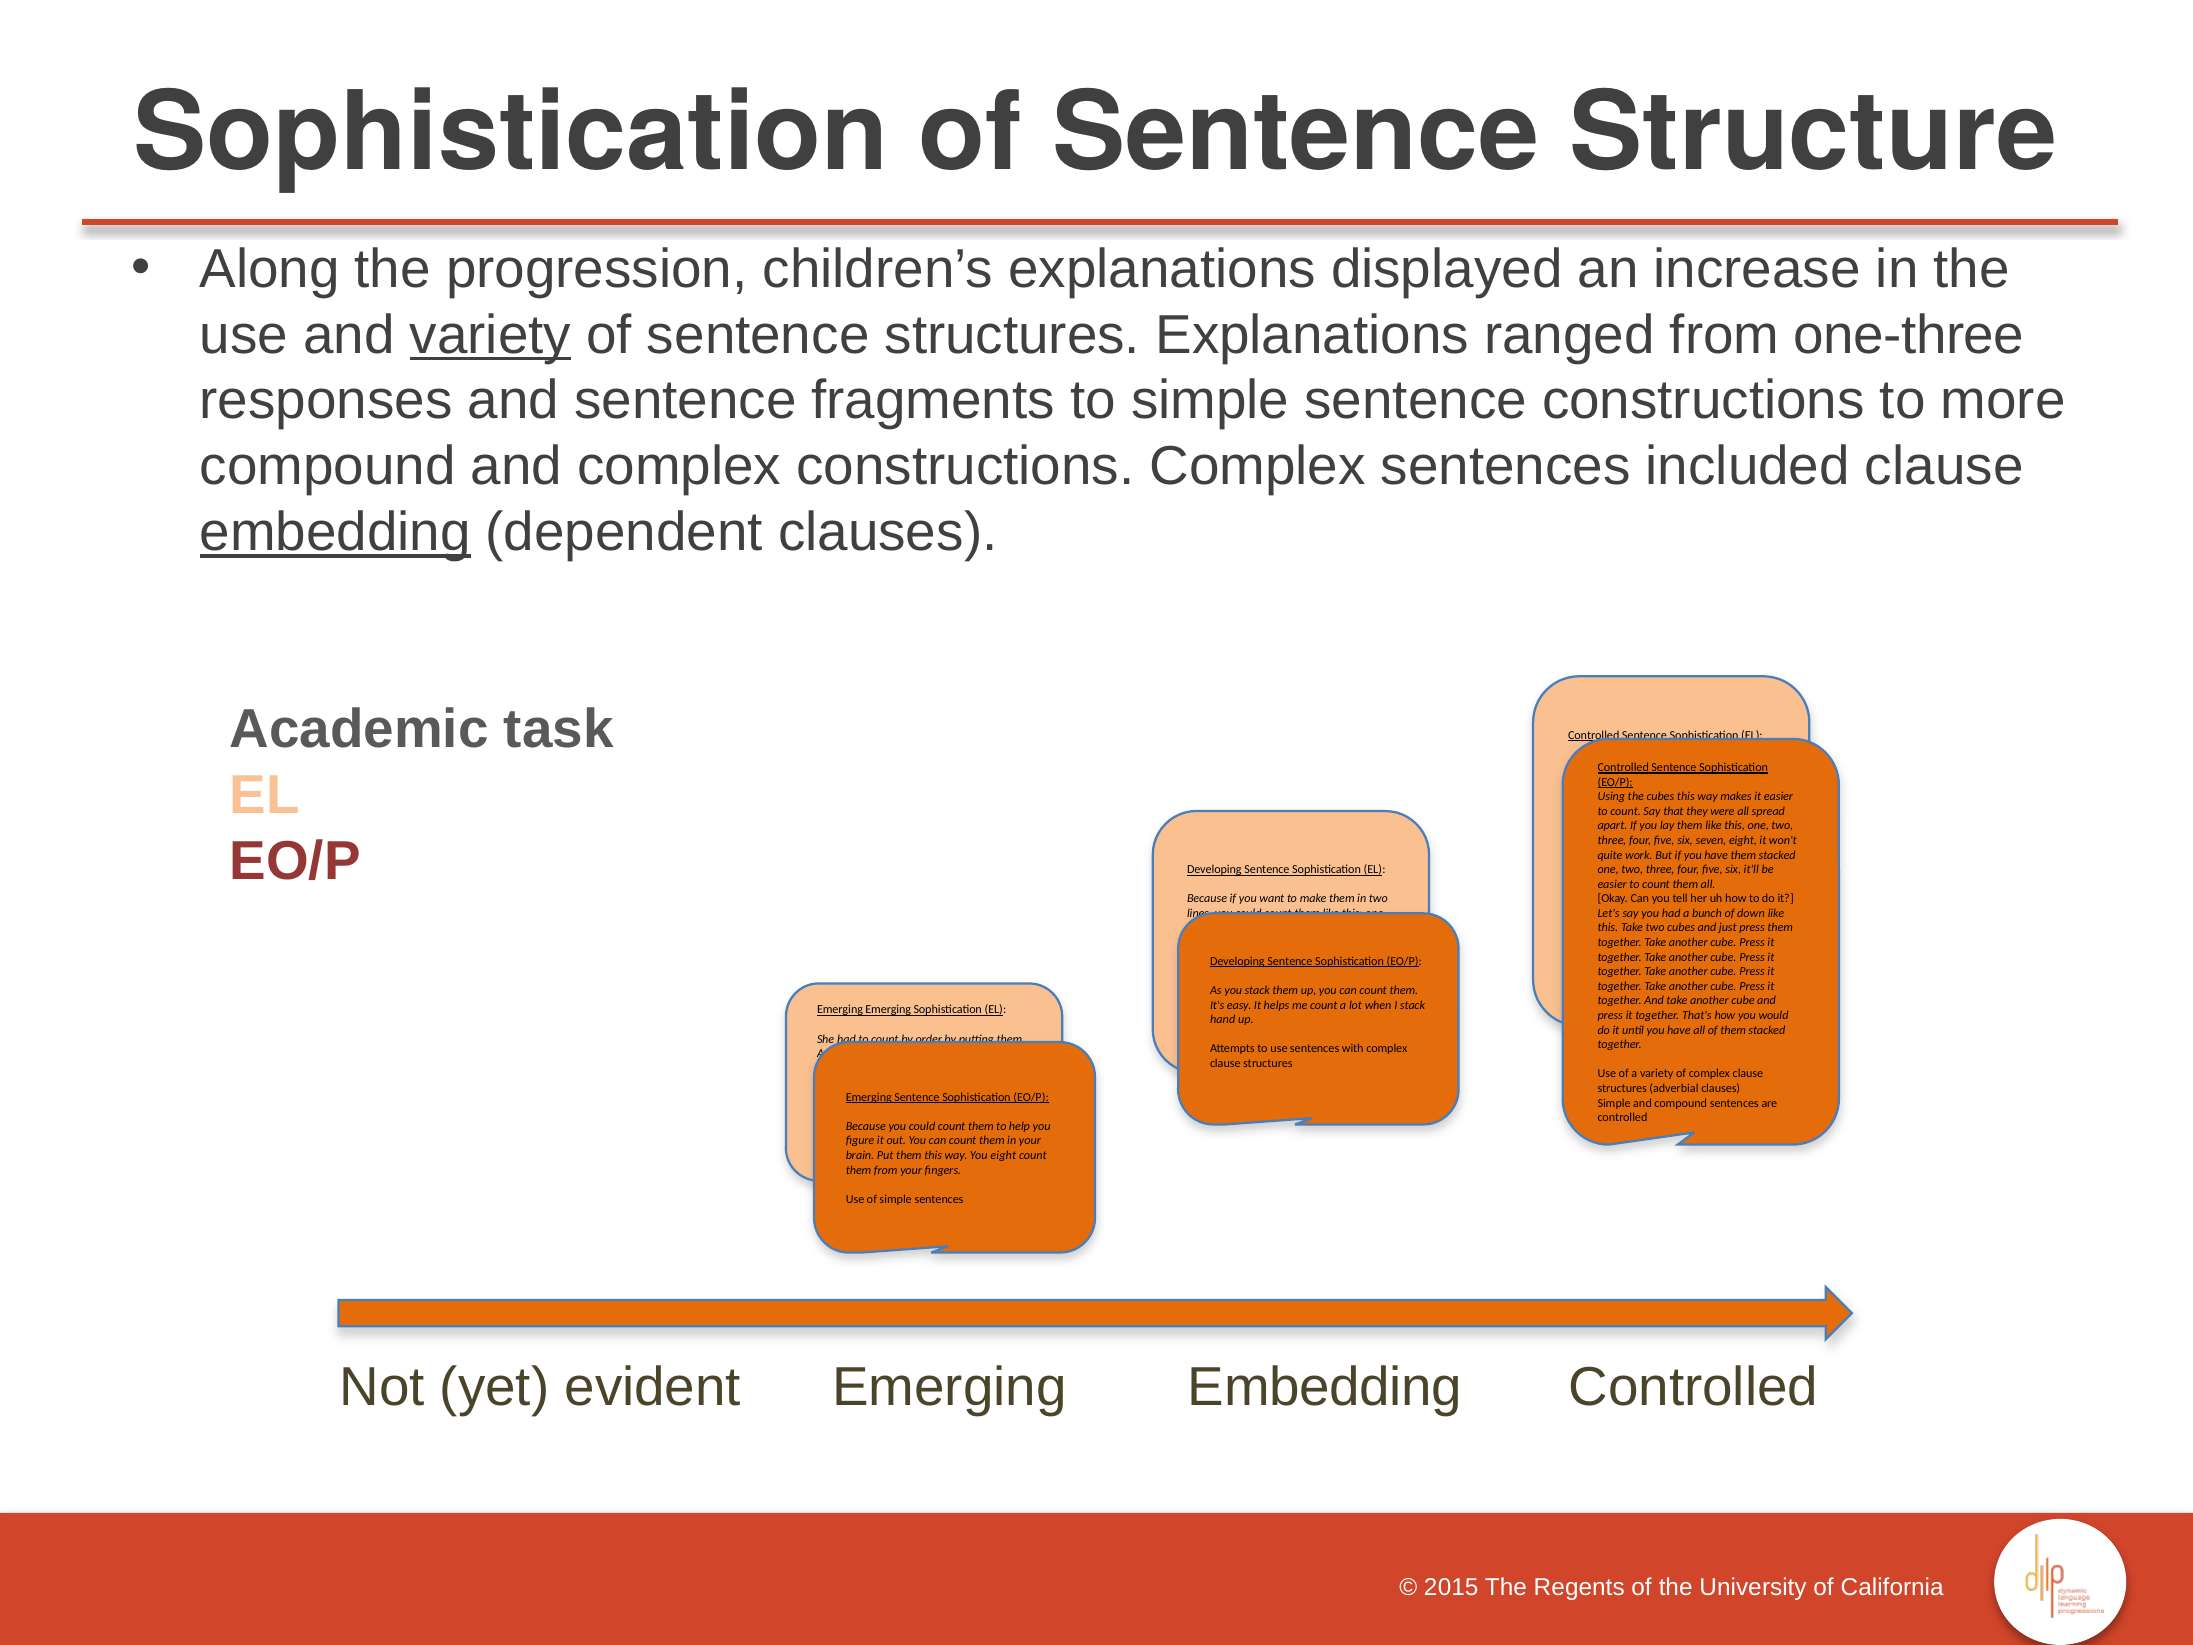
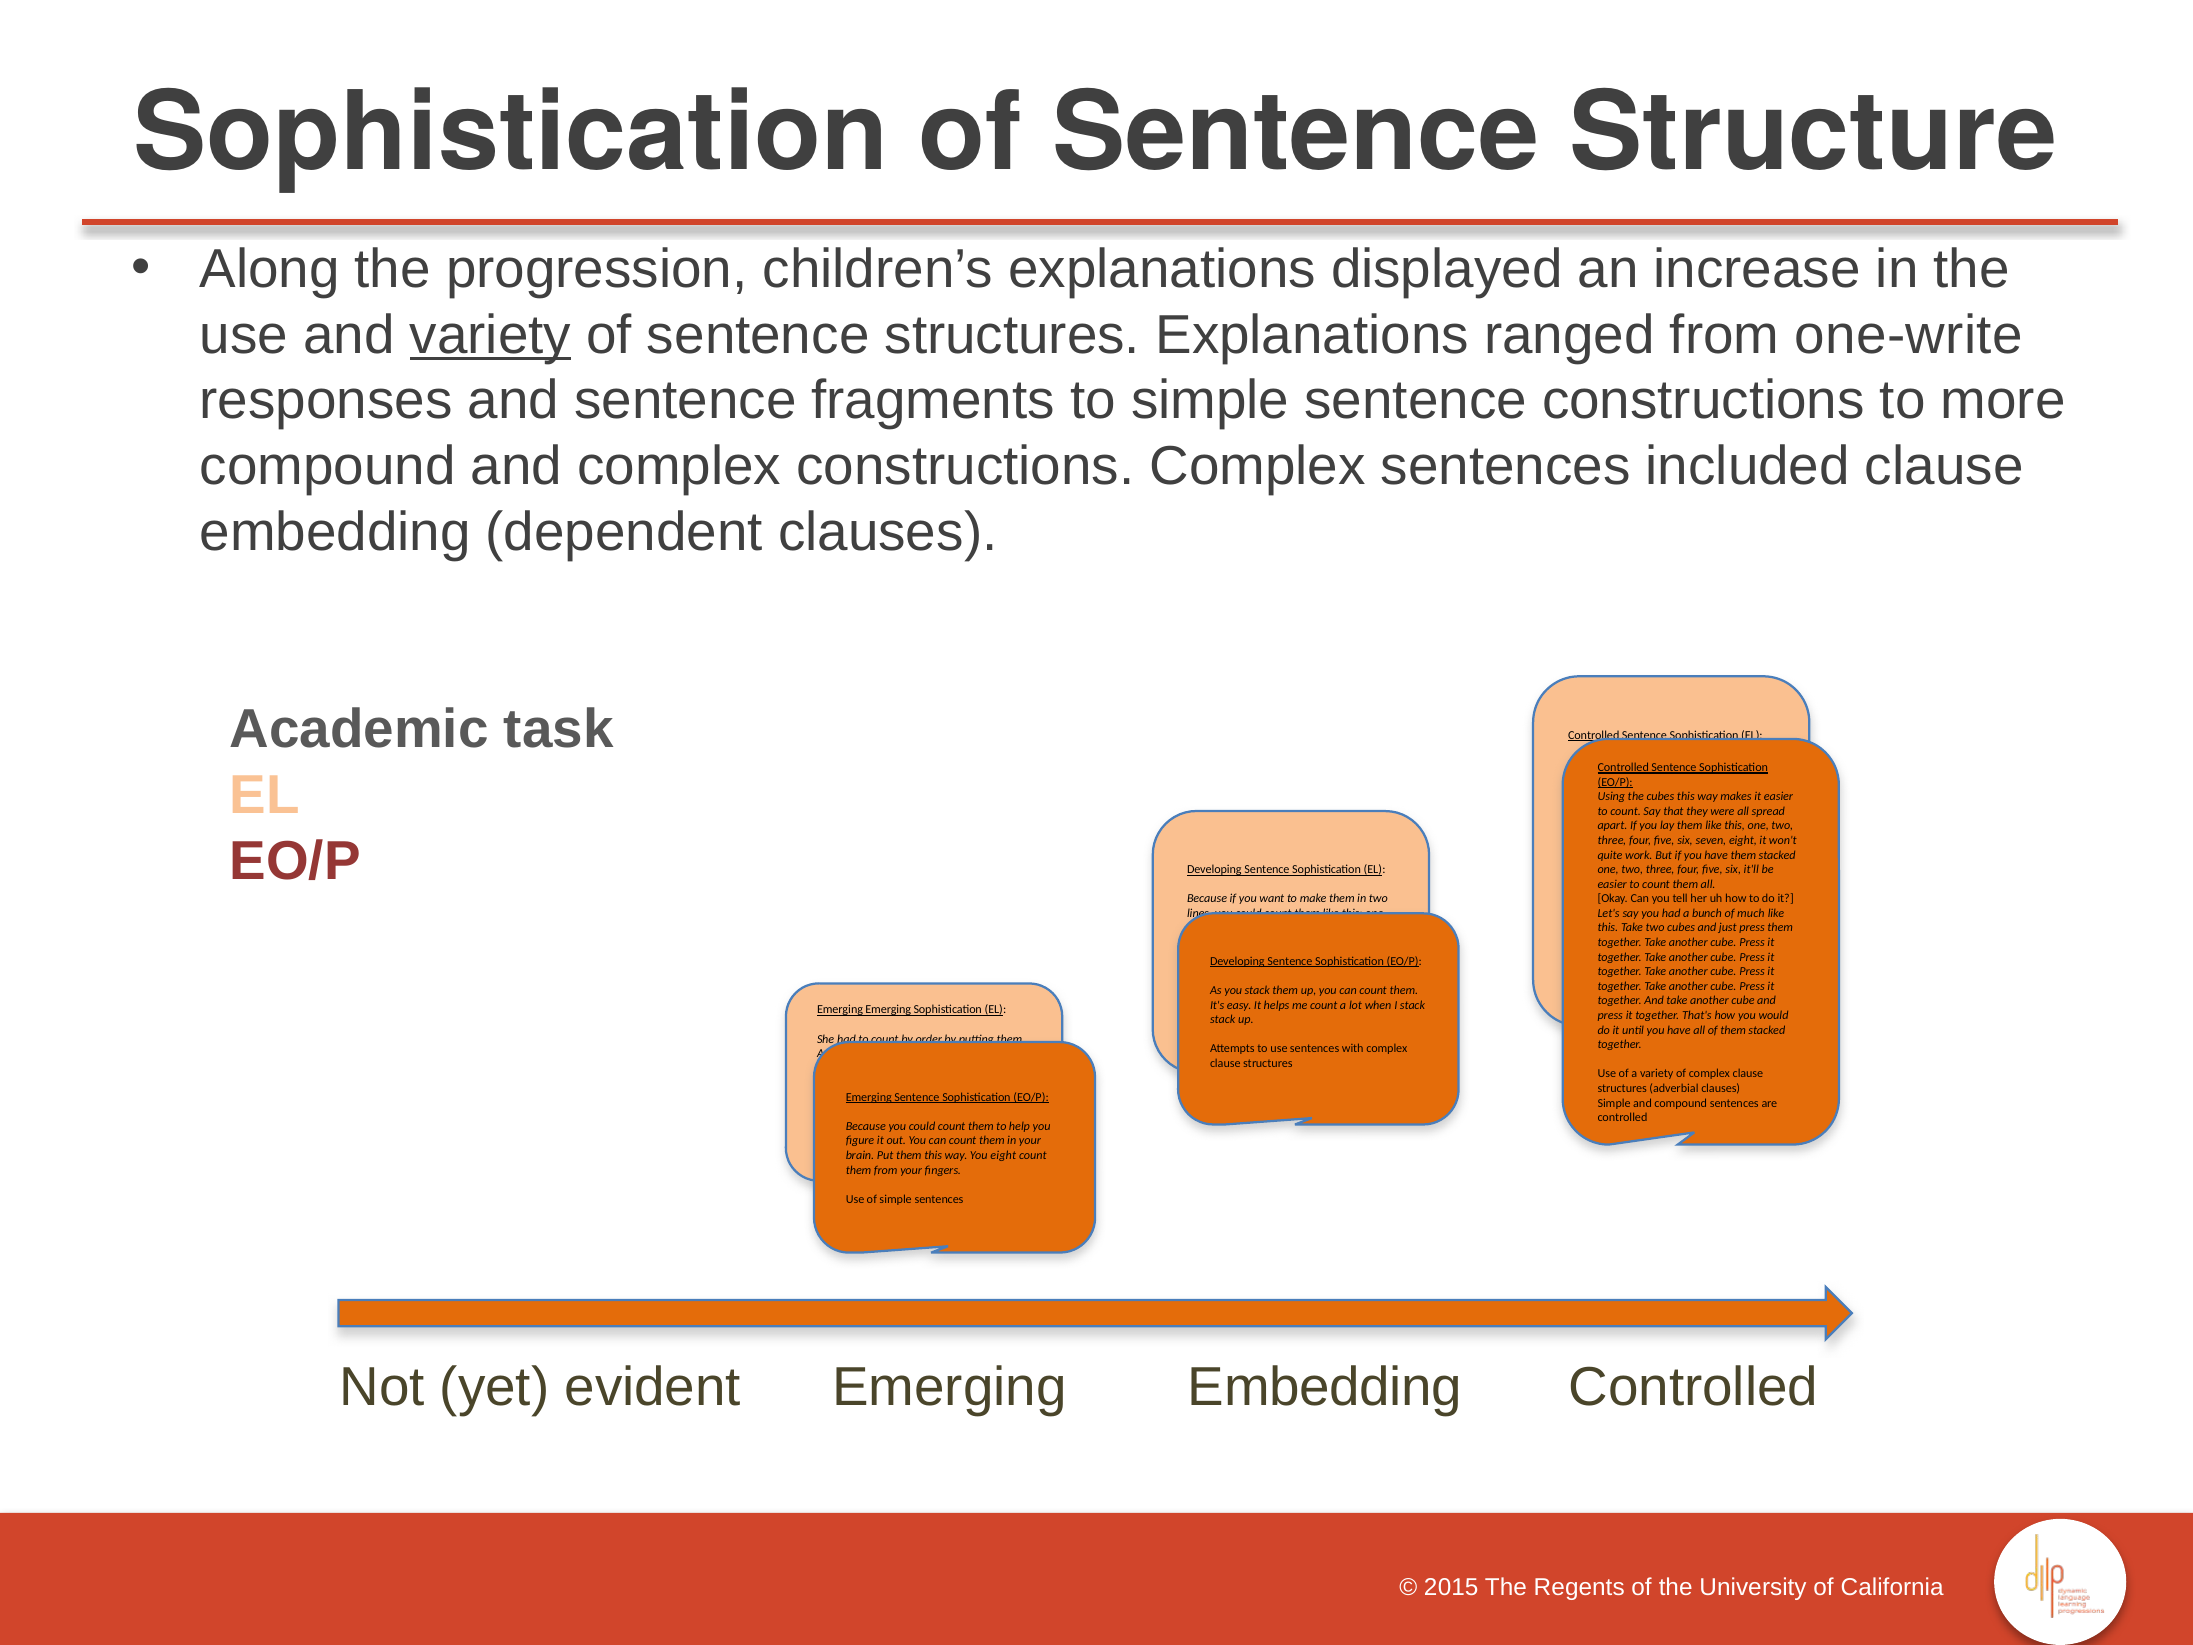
one-three: one-three -> one-write
embedding at (335, 532) underline: present -> none
down: down -> much
hand at (1223, 1020): hand -> stack
